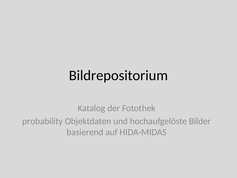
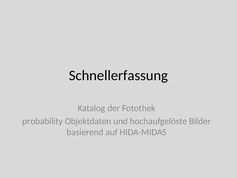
Bildrepositorium: Bildrepositorium -> Schnellerfassung
